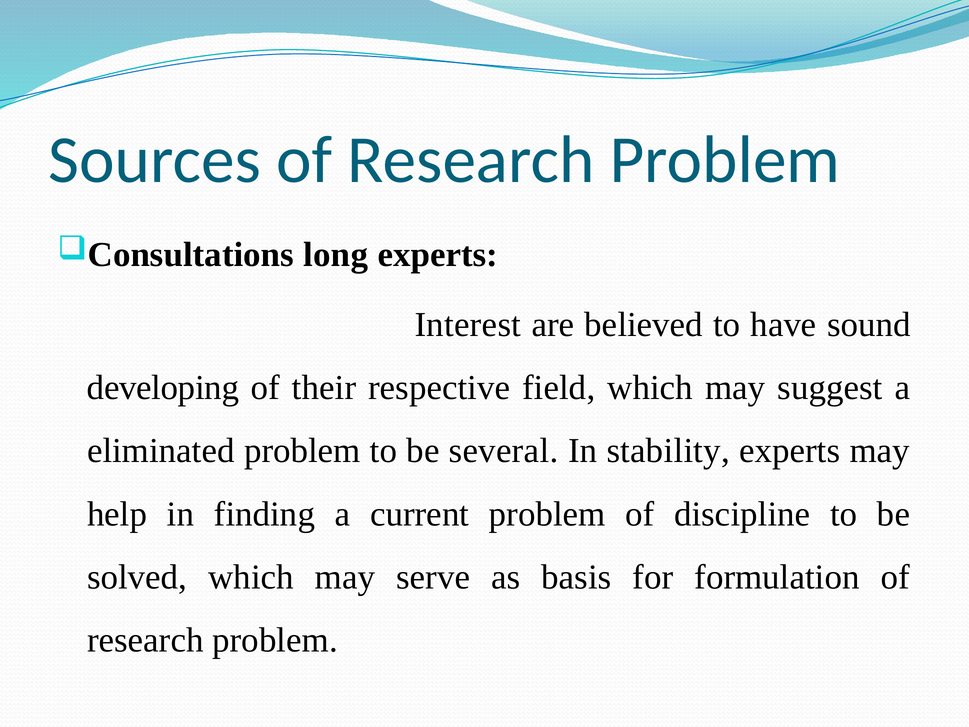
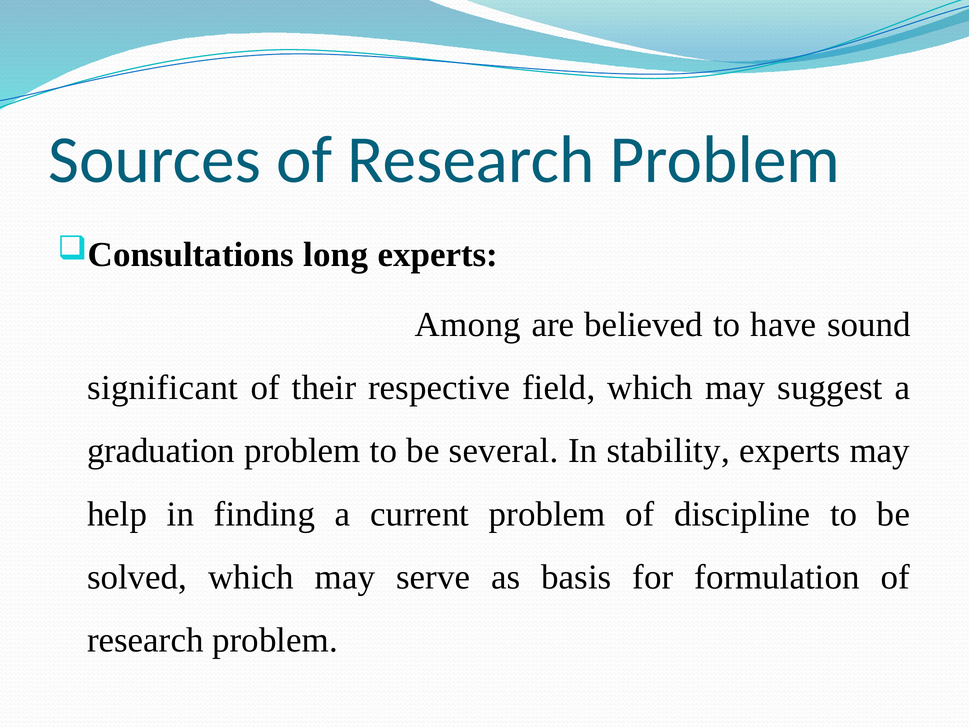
Interest: Interest -> Among
developing: developing -> significant
eliminated: eliminated -> graduation
